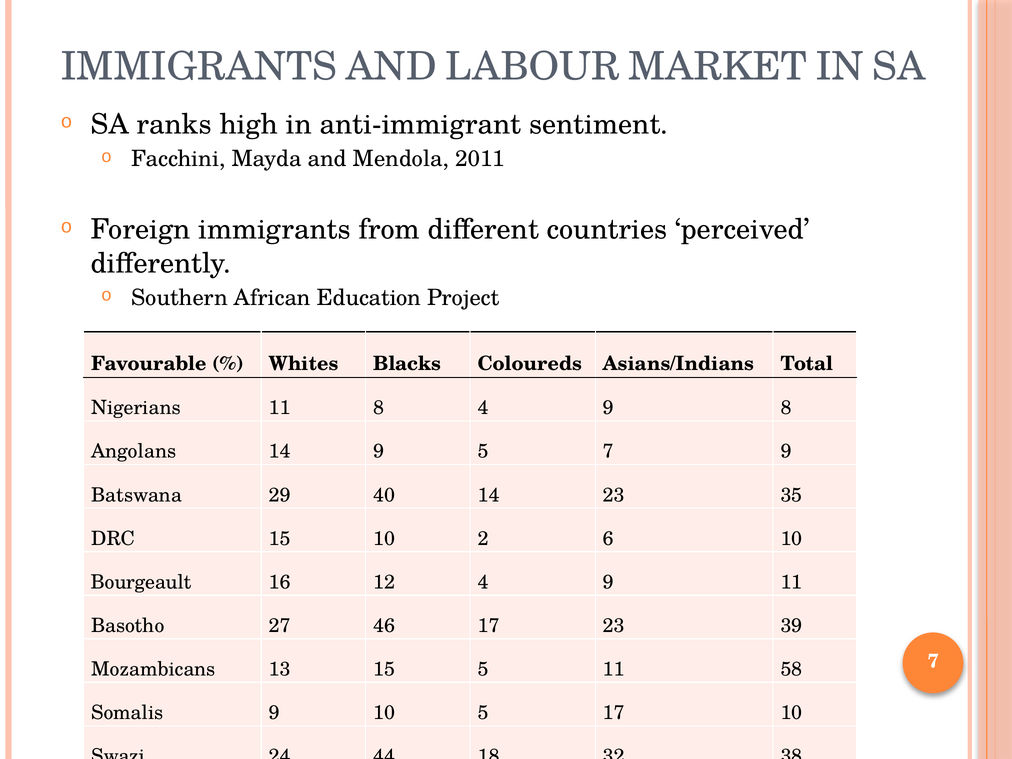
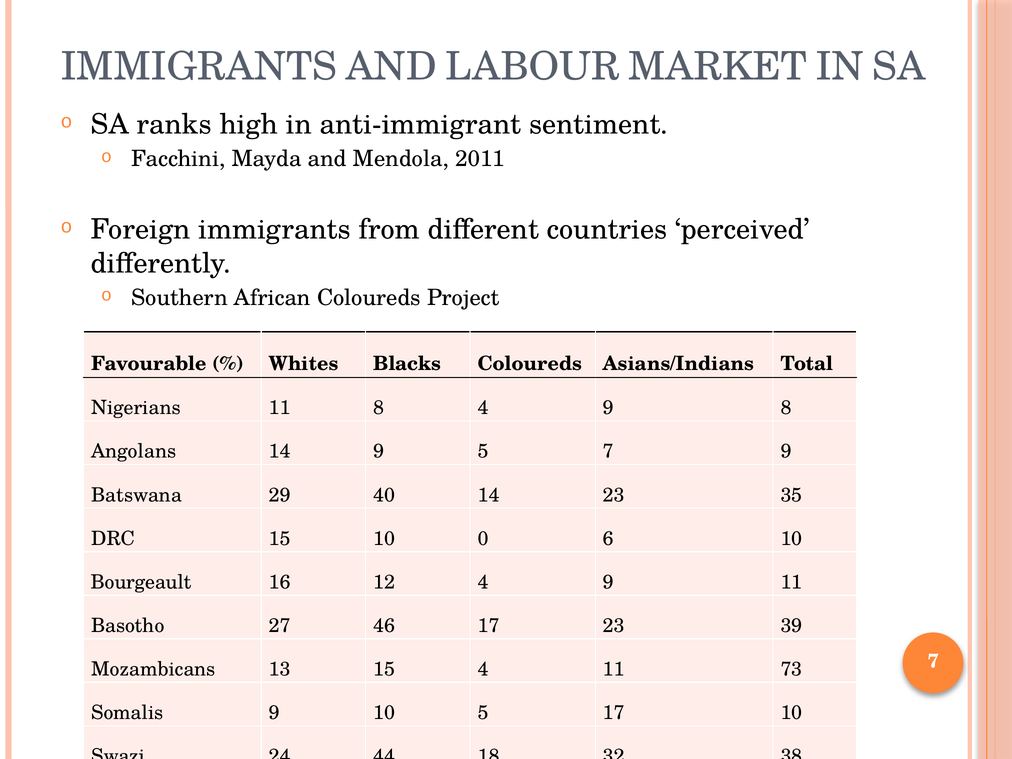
African Education: Education -> Coloureds
2: 2 -> 0
15 5: 5 -> 4
58: 58 -> 73
